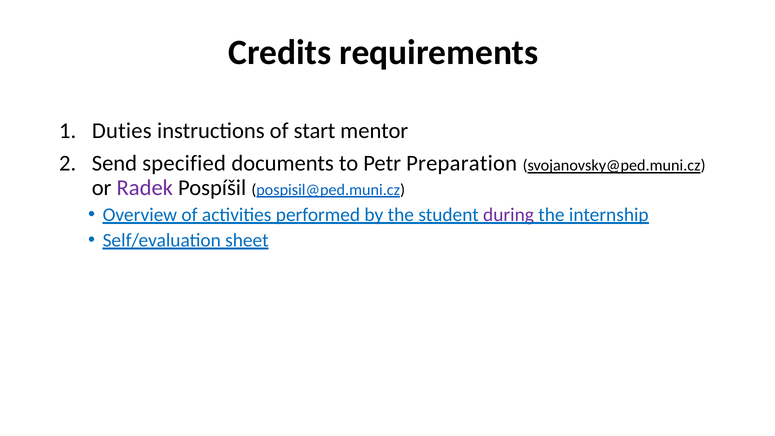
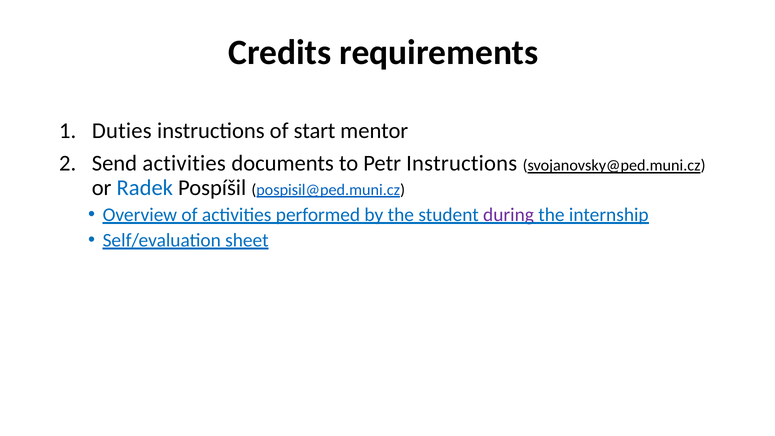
Send specified: specified -> activities
Petr Preparation: Preparation -> Instructions
Radek colour: purple -> blue
